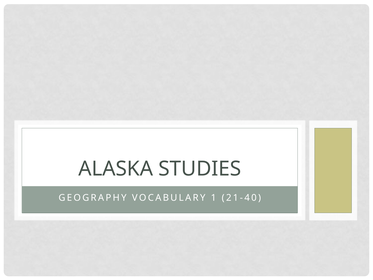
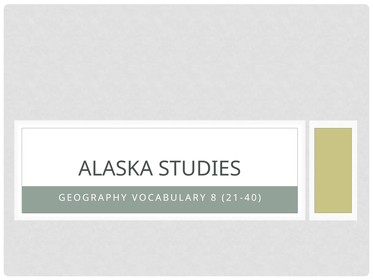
1: 1 -> 8
